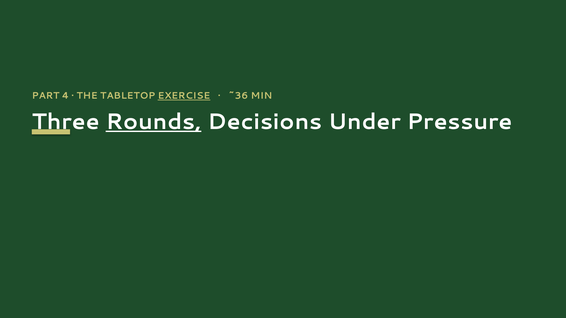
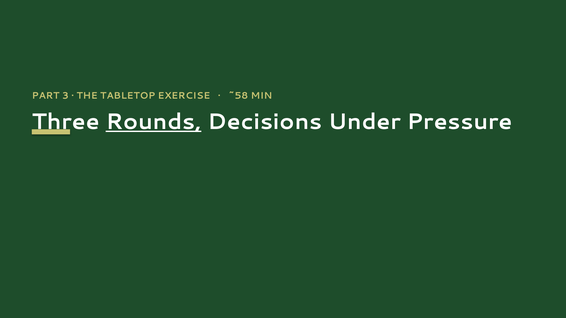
4: 4 -> 3
EXERCISE underline: present -> none
~36: ~36 -> ~58
